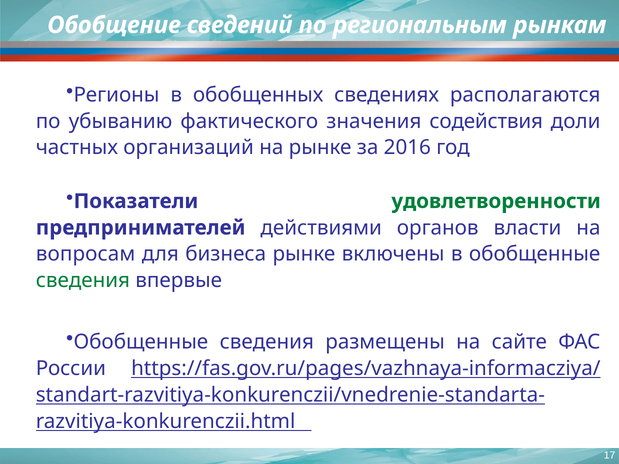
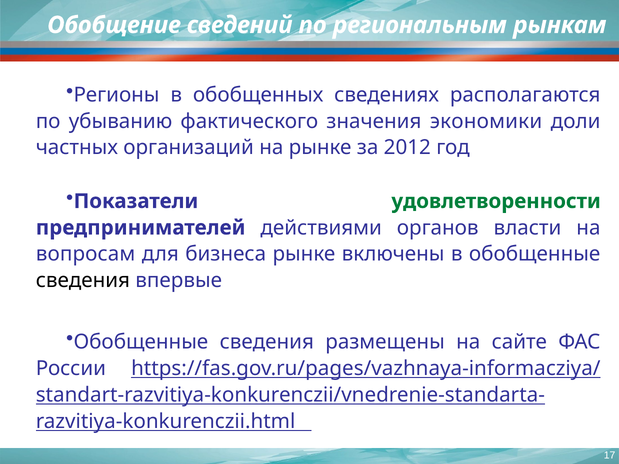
содействия: содействия -> экономики
2016: 2016 -> 2012
сведения at (83, 281) colour: green -> black
